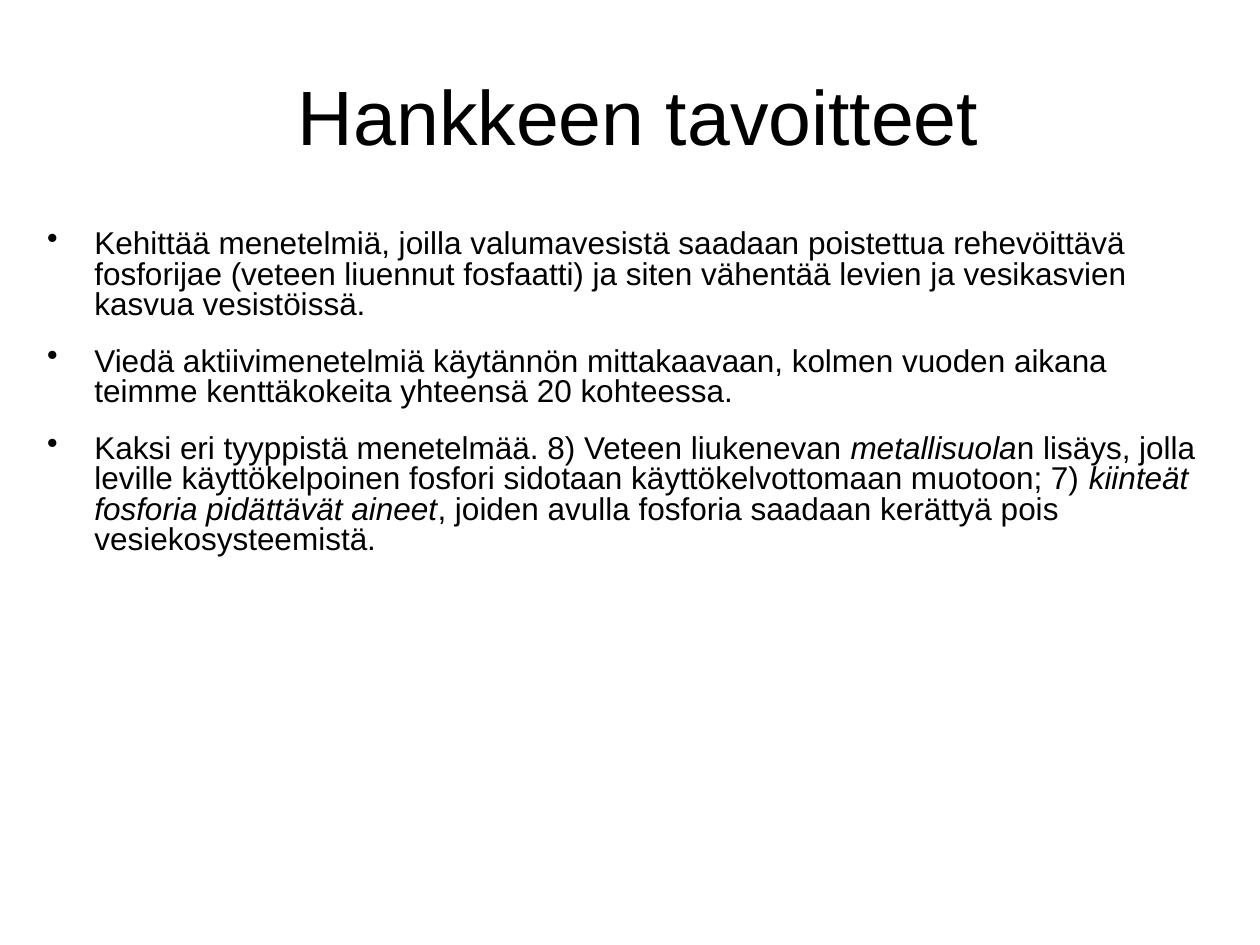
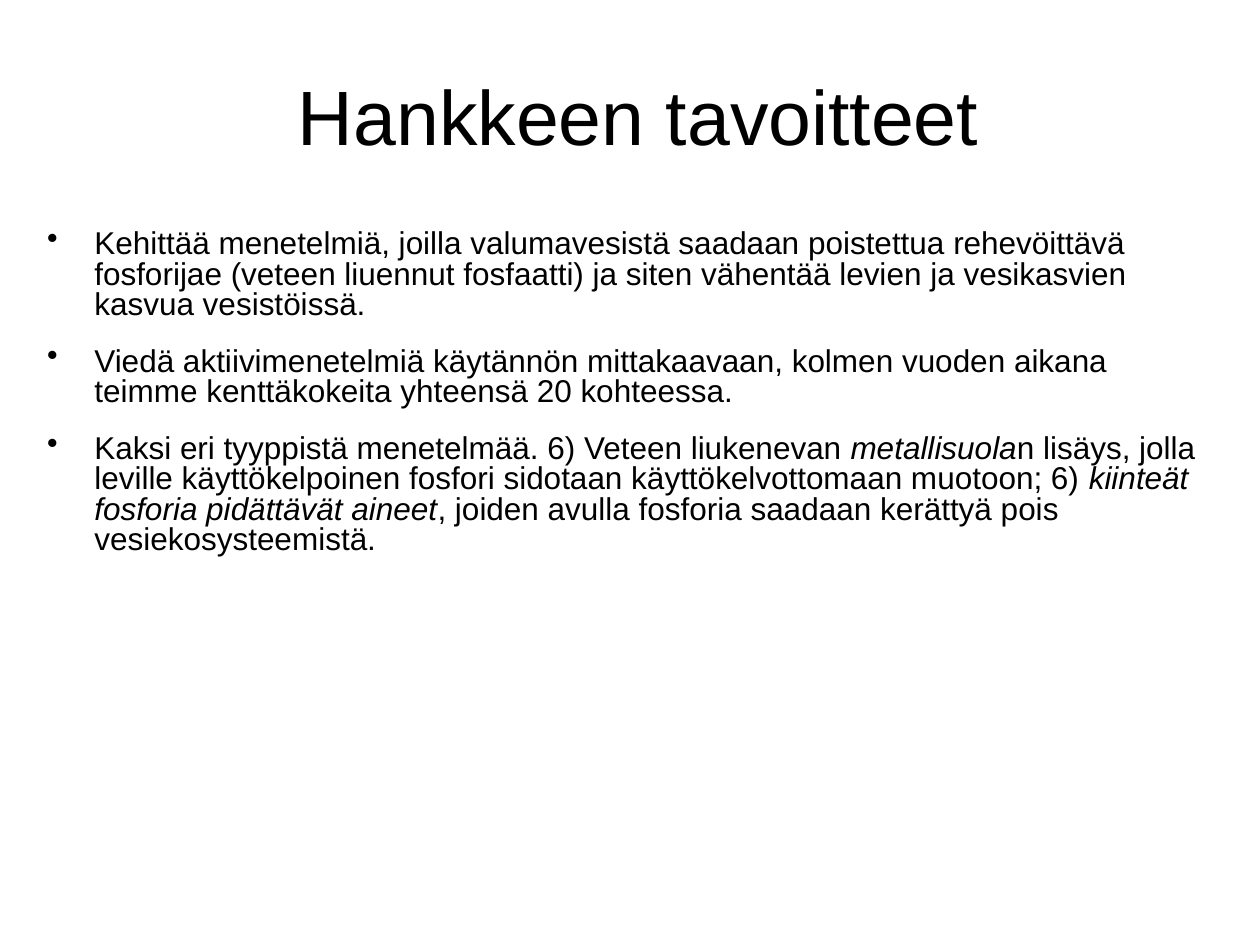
menetelmää 8: 8 -> 6
muotoon 7: 7 -> 6
